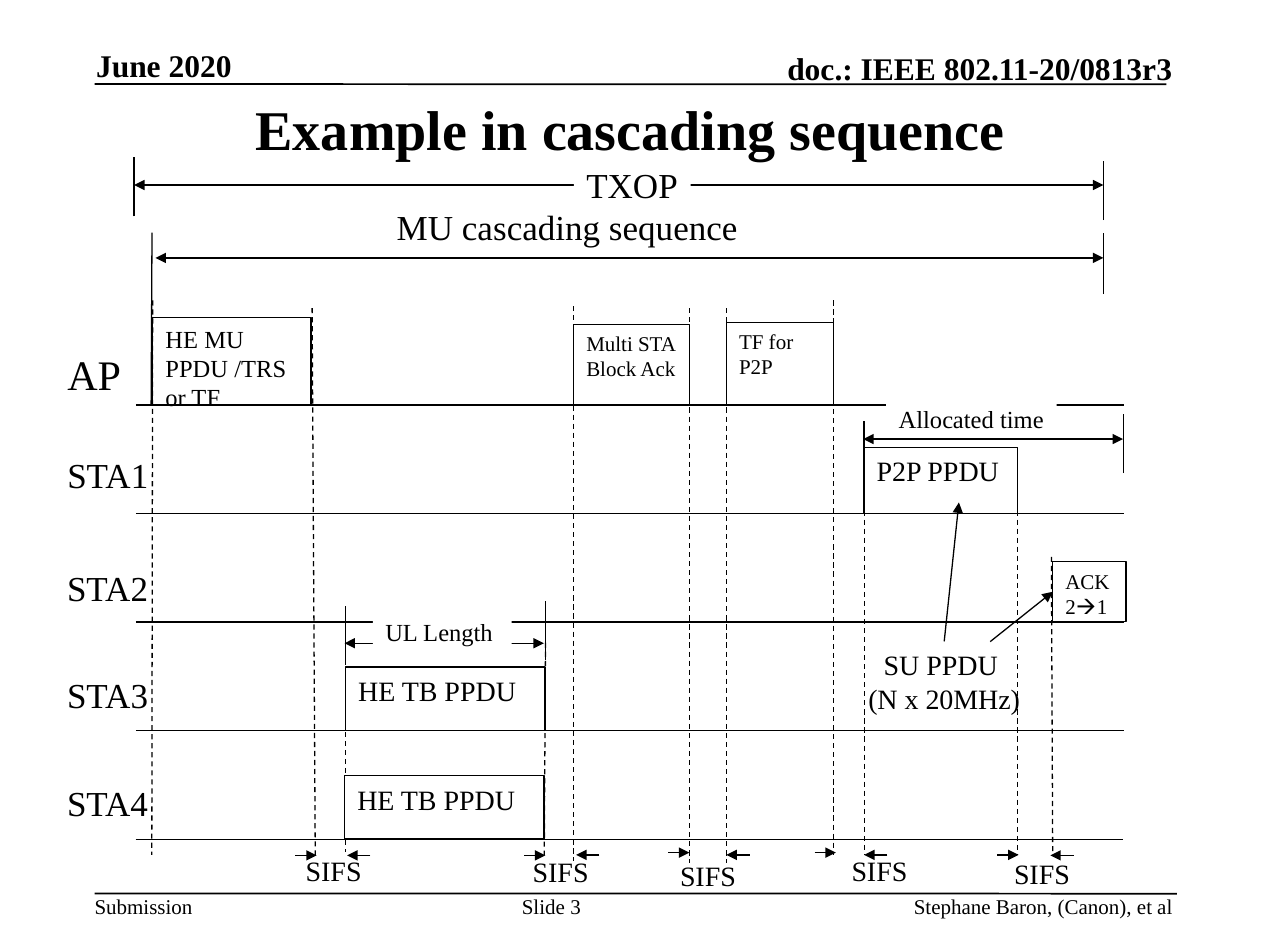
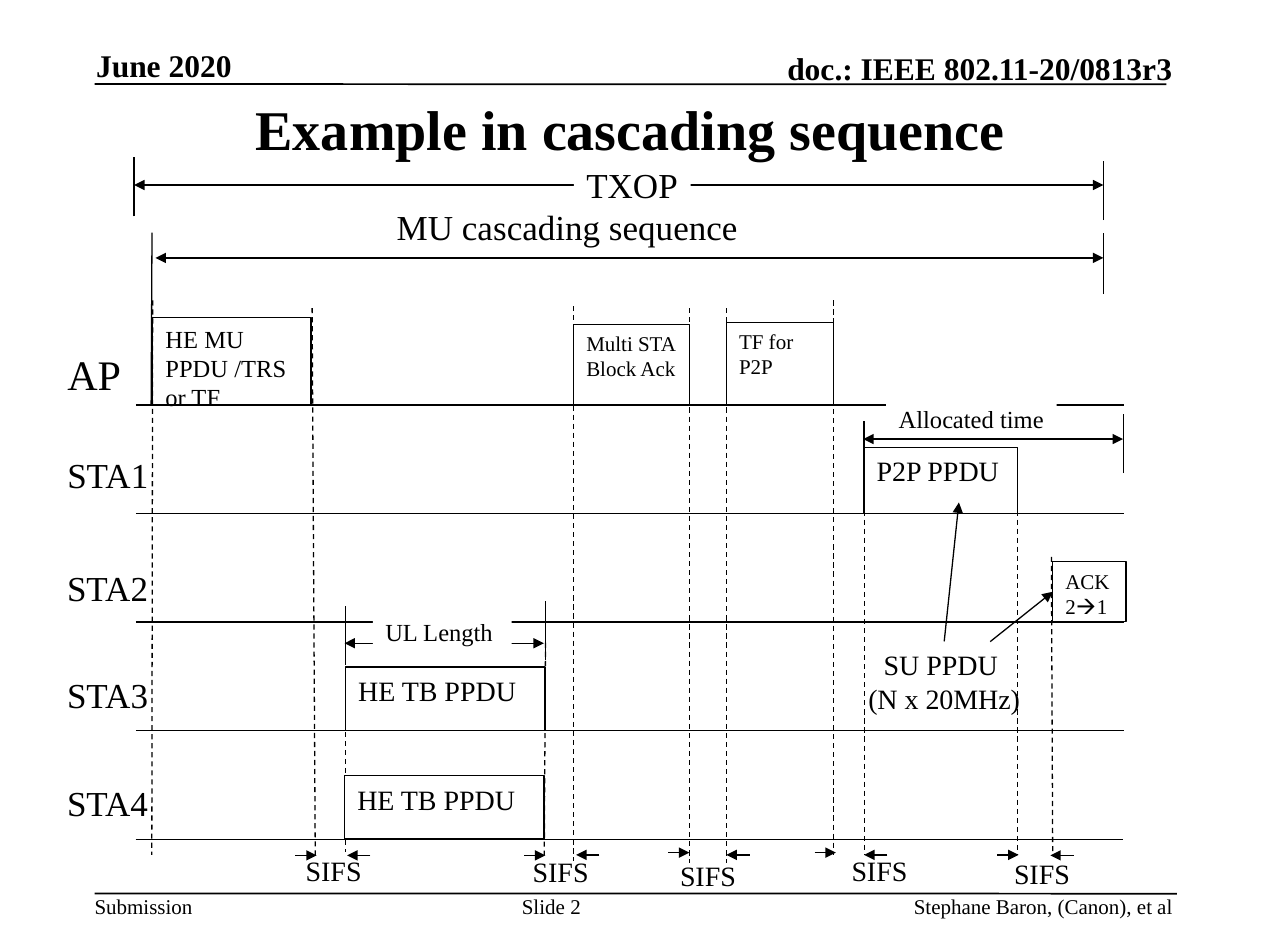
3: 3 -> 2
